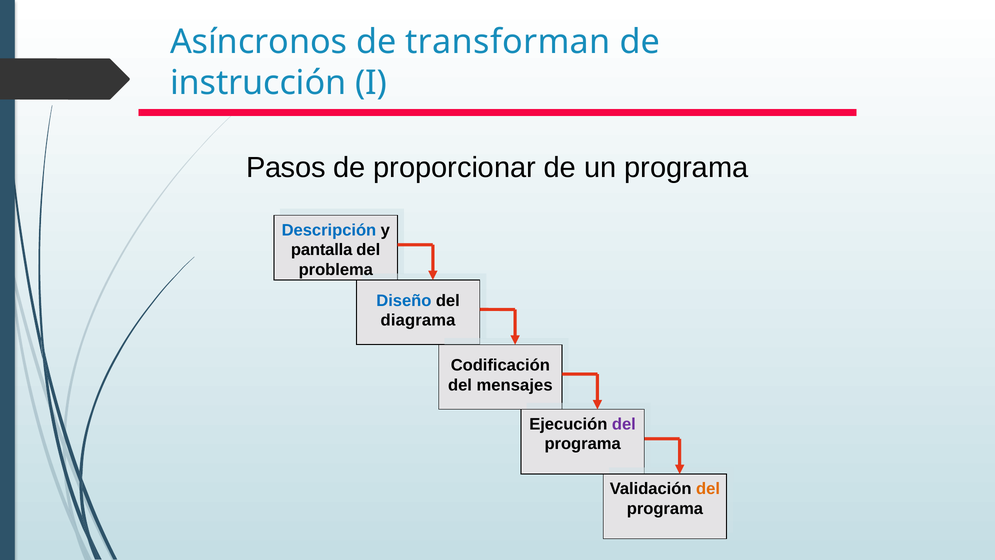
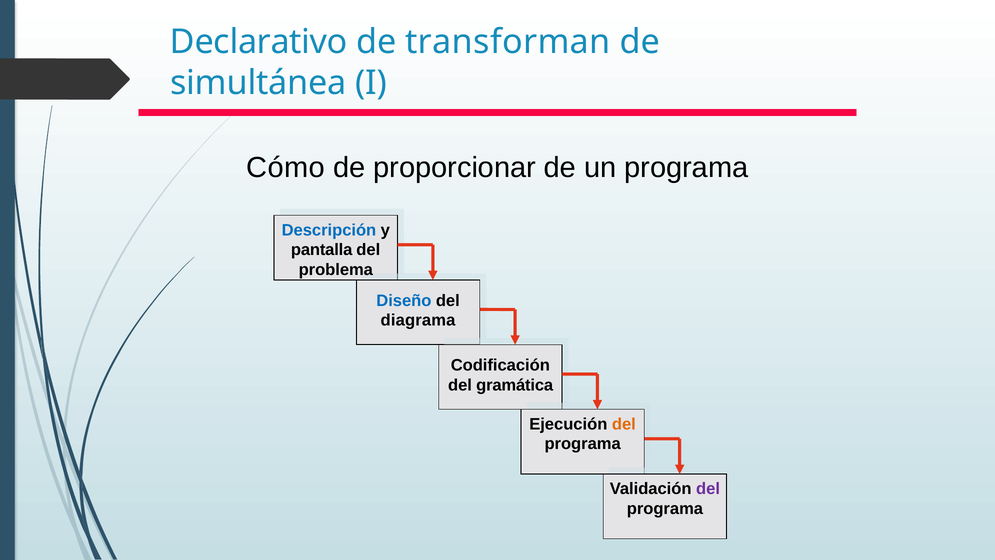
Asíncronos: Asíncronos -> Declarativo
instrucción: instrucción -> simultánea
Pasos: Pasos -> Cómo
mensajes: mensajes -> gramática
del at (624, 424) colour: purple -> orange
del at (708, 489) colour: orange -> purple
